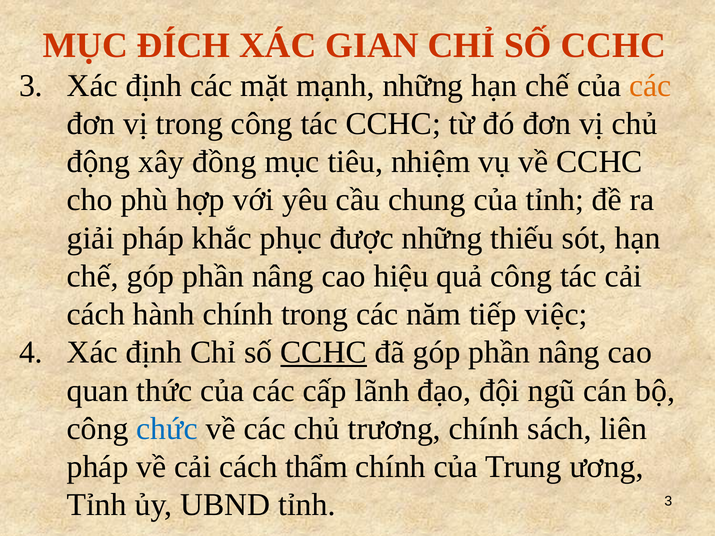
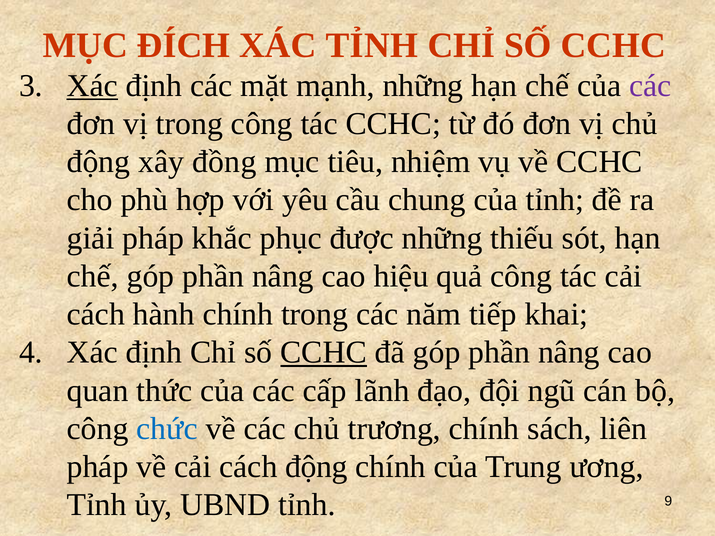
XÁC GIAN: GIAN -> TỈNH
Xác at (92, 86) underline: none -> present
các at (650, 86) colour: orange -> purple
việc: việc -> khai
cách thẩm: thẩm -> động
tỉnh 3: 3 -> 9
